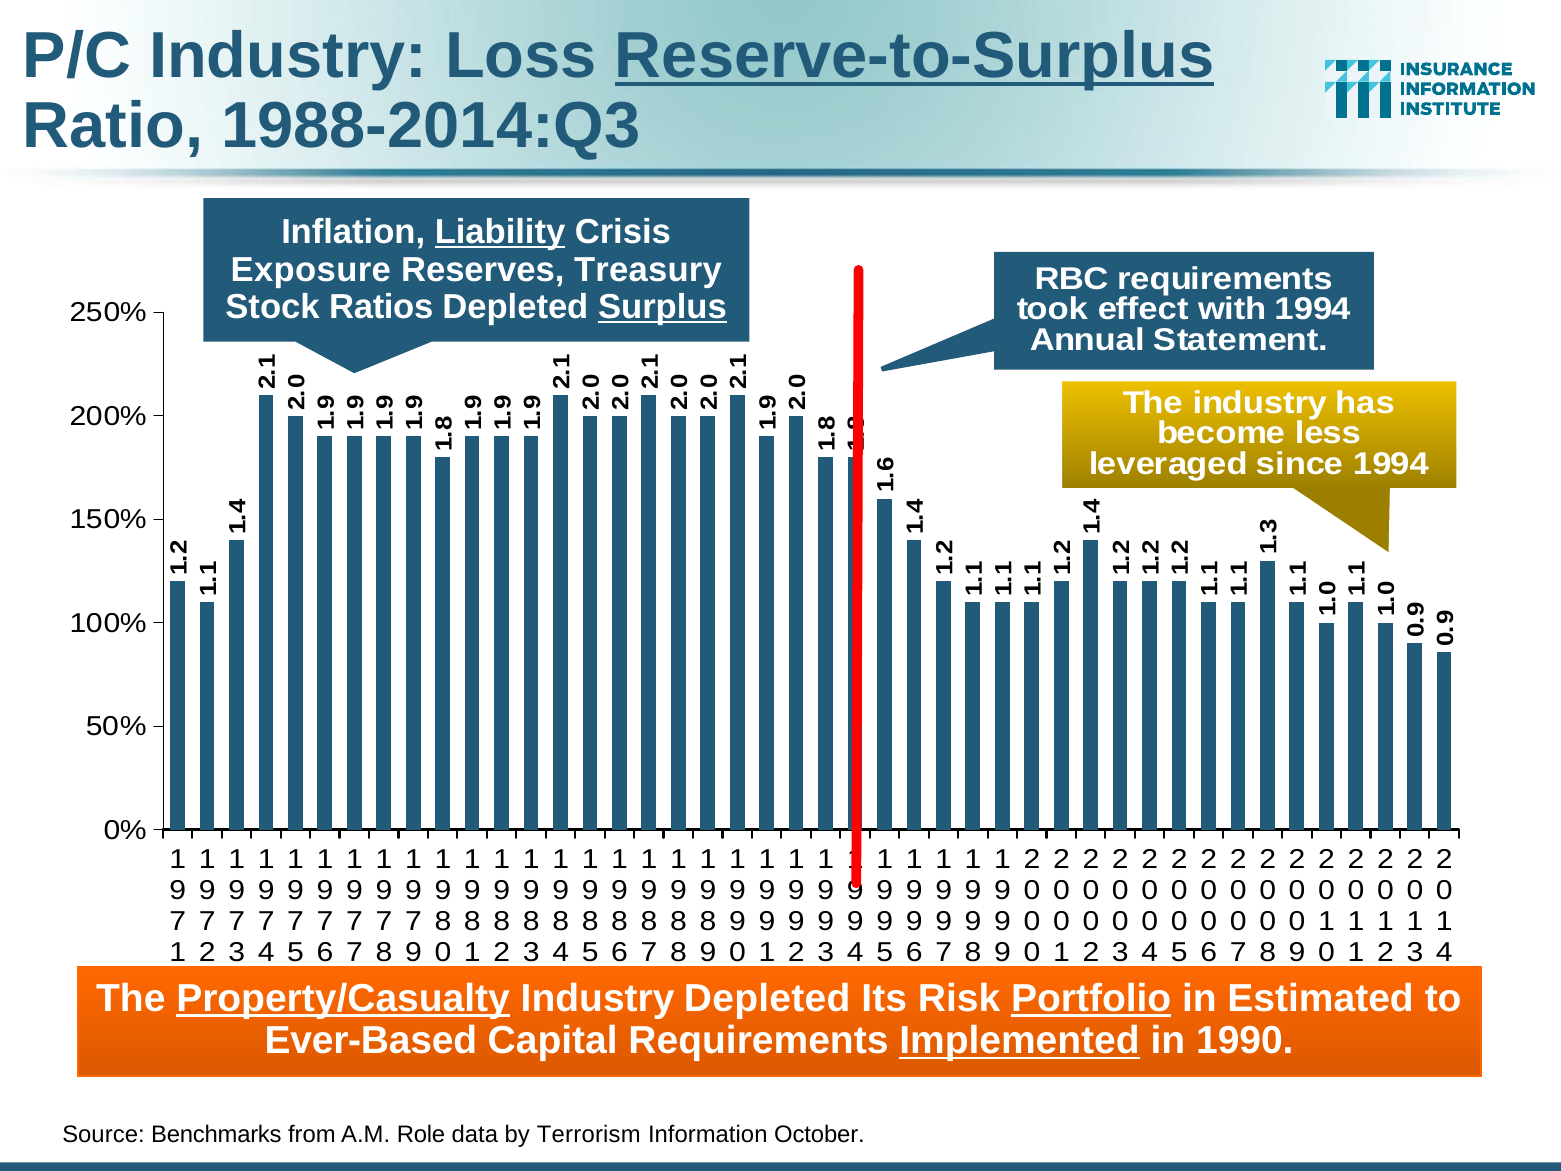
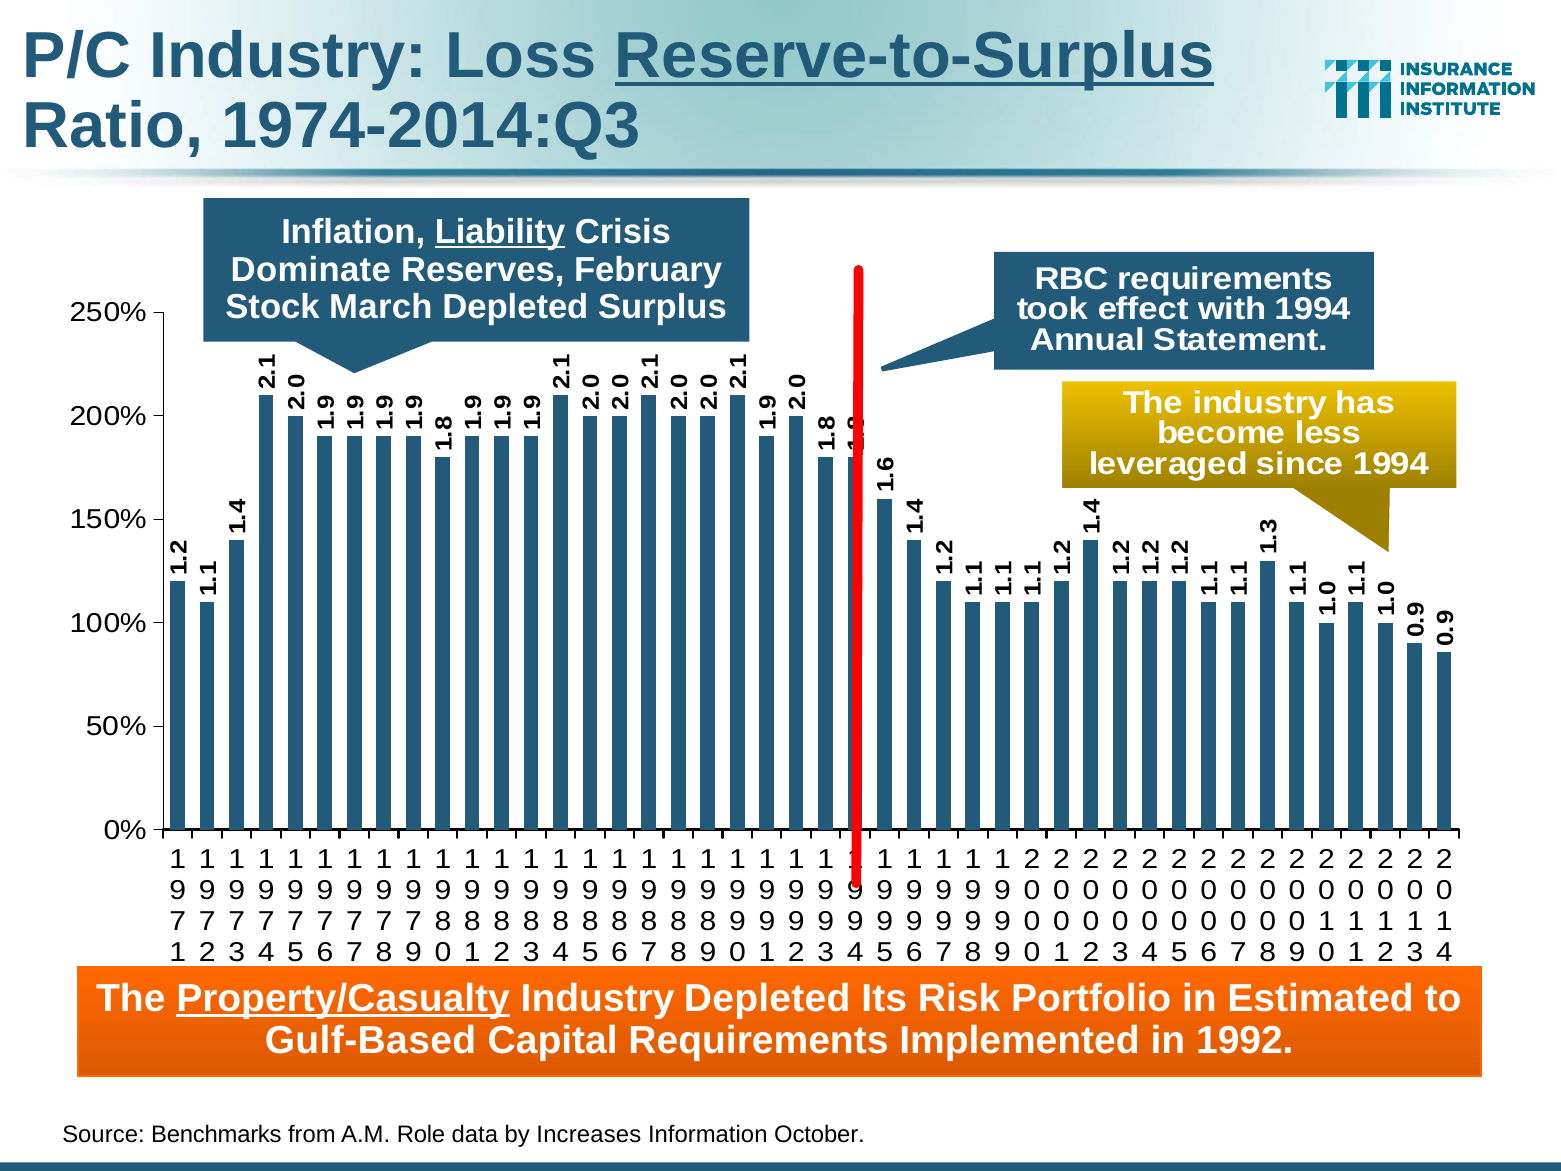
1988-2014:Q3: 1988-2014:Q3 -> 1974-2014:Q3
Exposure: Exposure -> Dominate
Treasury: Treasury -> February
Ratios: Ratios -> March
Surplus underline: present -> none
Portfolio underline: present -> none
Ever-Based: Ever-Based -> Gulf-Based
Implemented underline: present -> none
1990: 1990 -> 1992
Terrorism: Terrorism -> Increases
